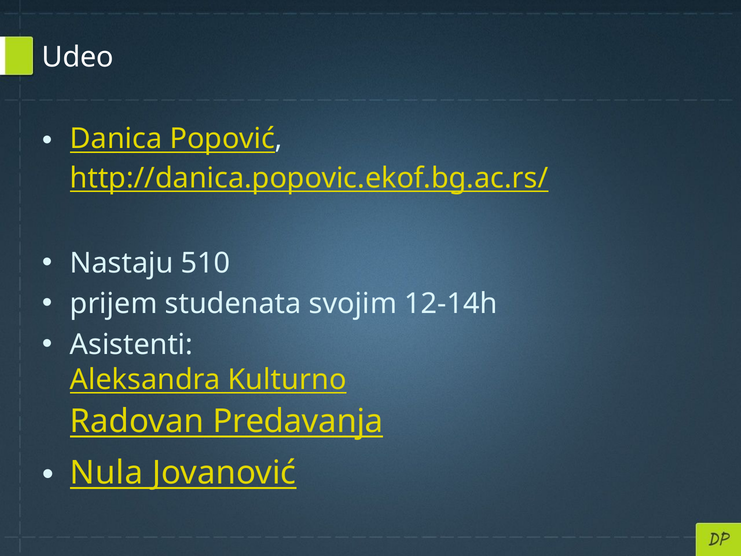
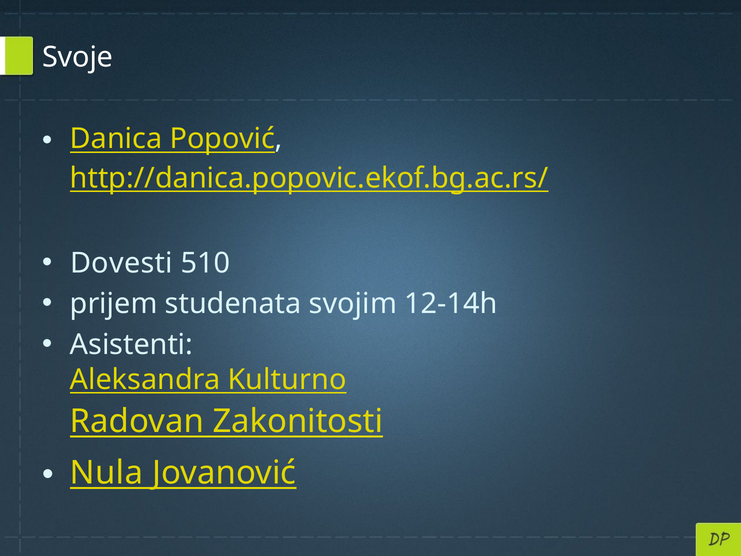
Udeo: Udeo -> Svoje
Nastaju: Nastaju -> Dovesti
Predavanja: Predavanja -> Zakonitosti
